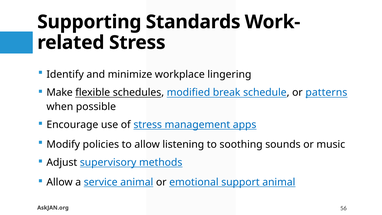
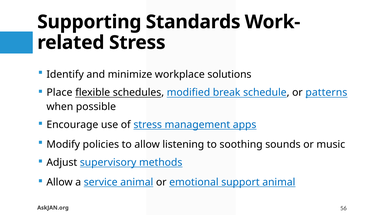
lingering: lingering -> solutions
Make: Make -> Place
